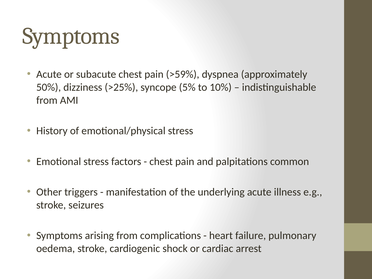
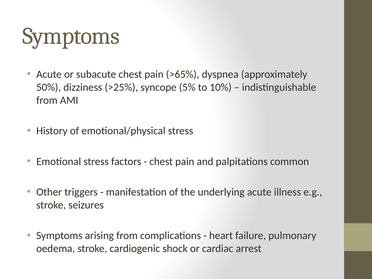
>59%: >59% -> >65%
